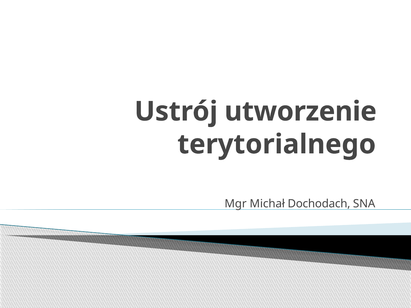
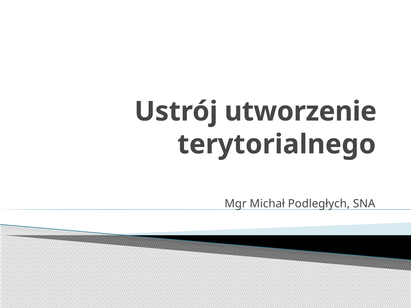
Dochodach: Dochodach -> Podległych
